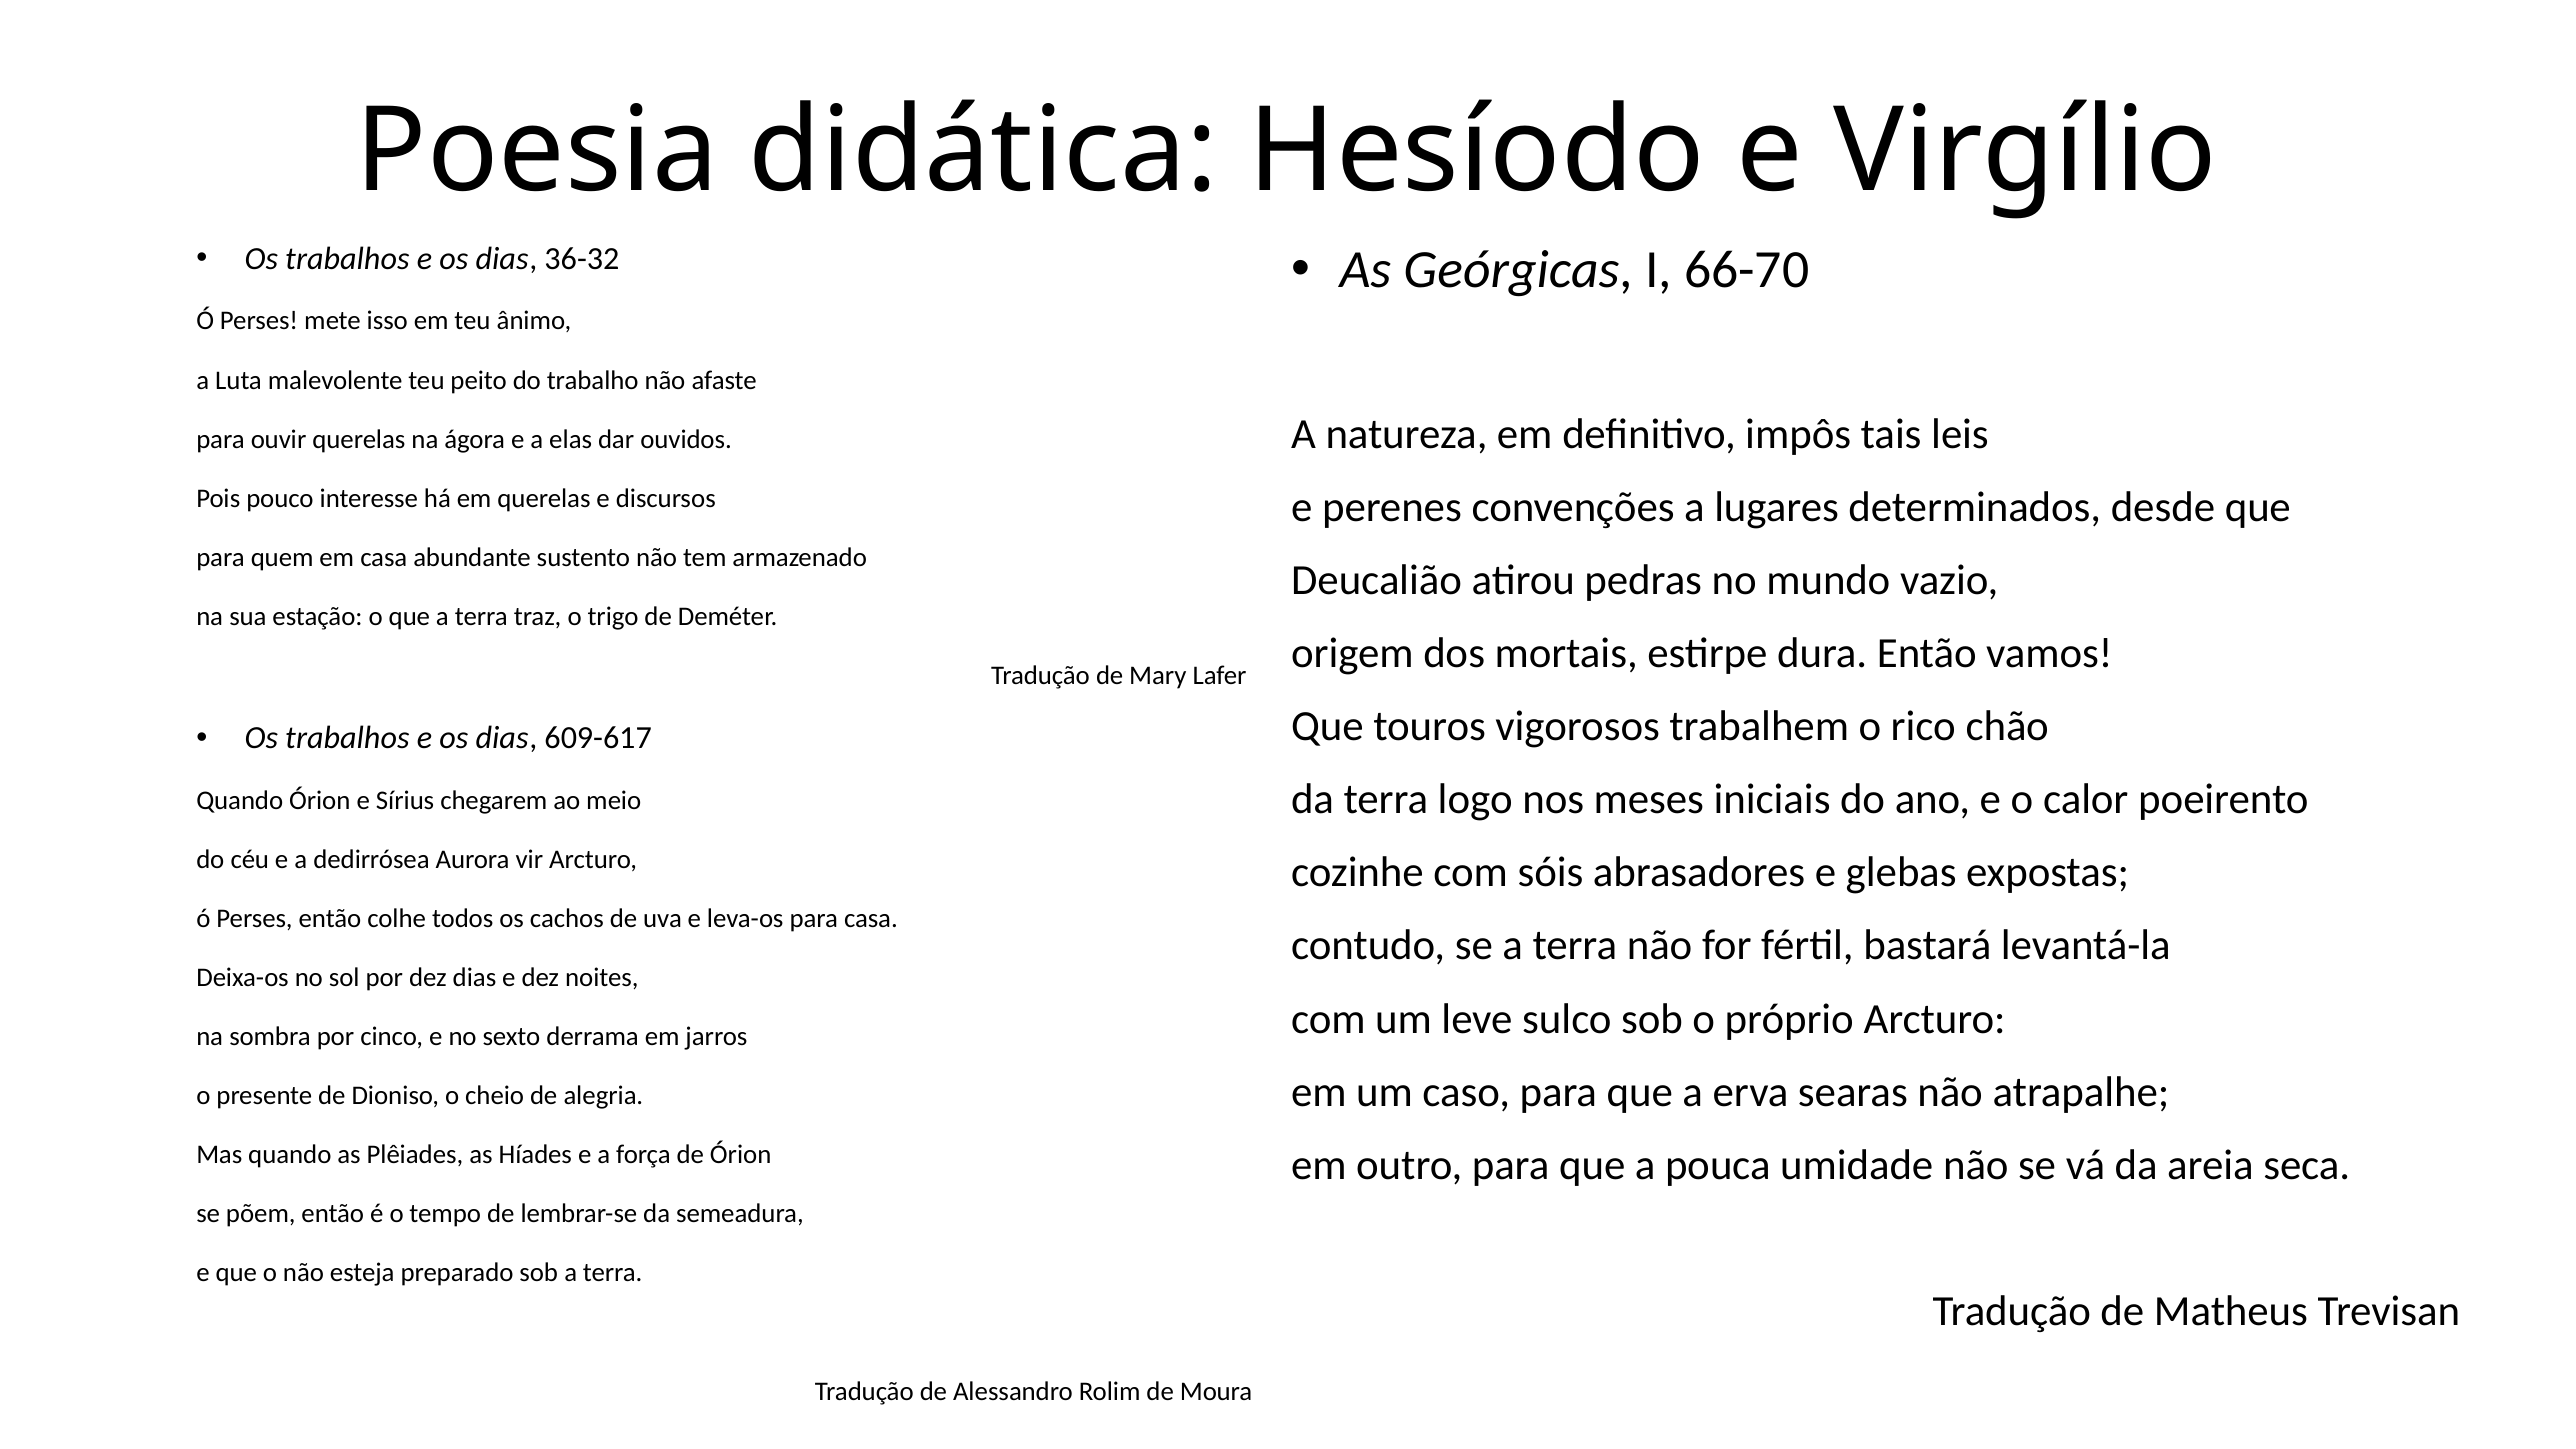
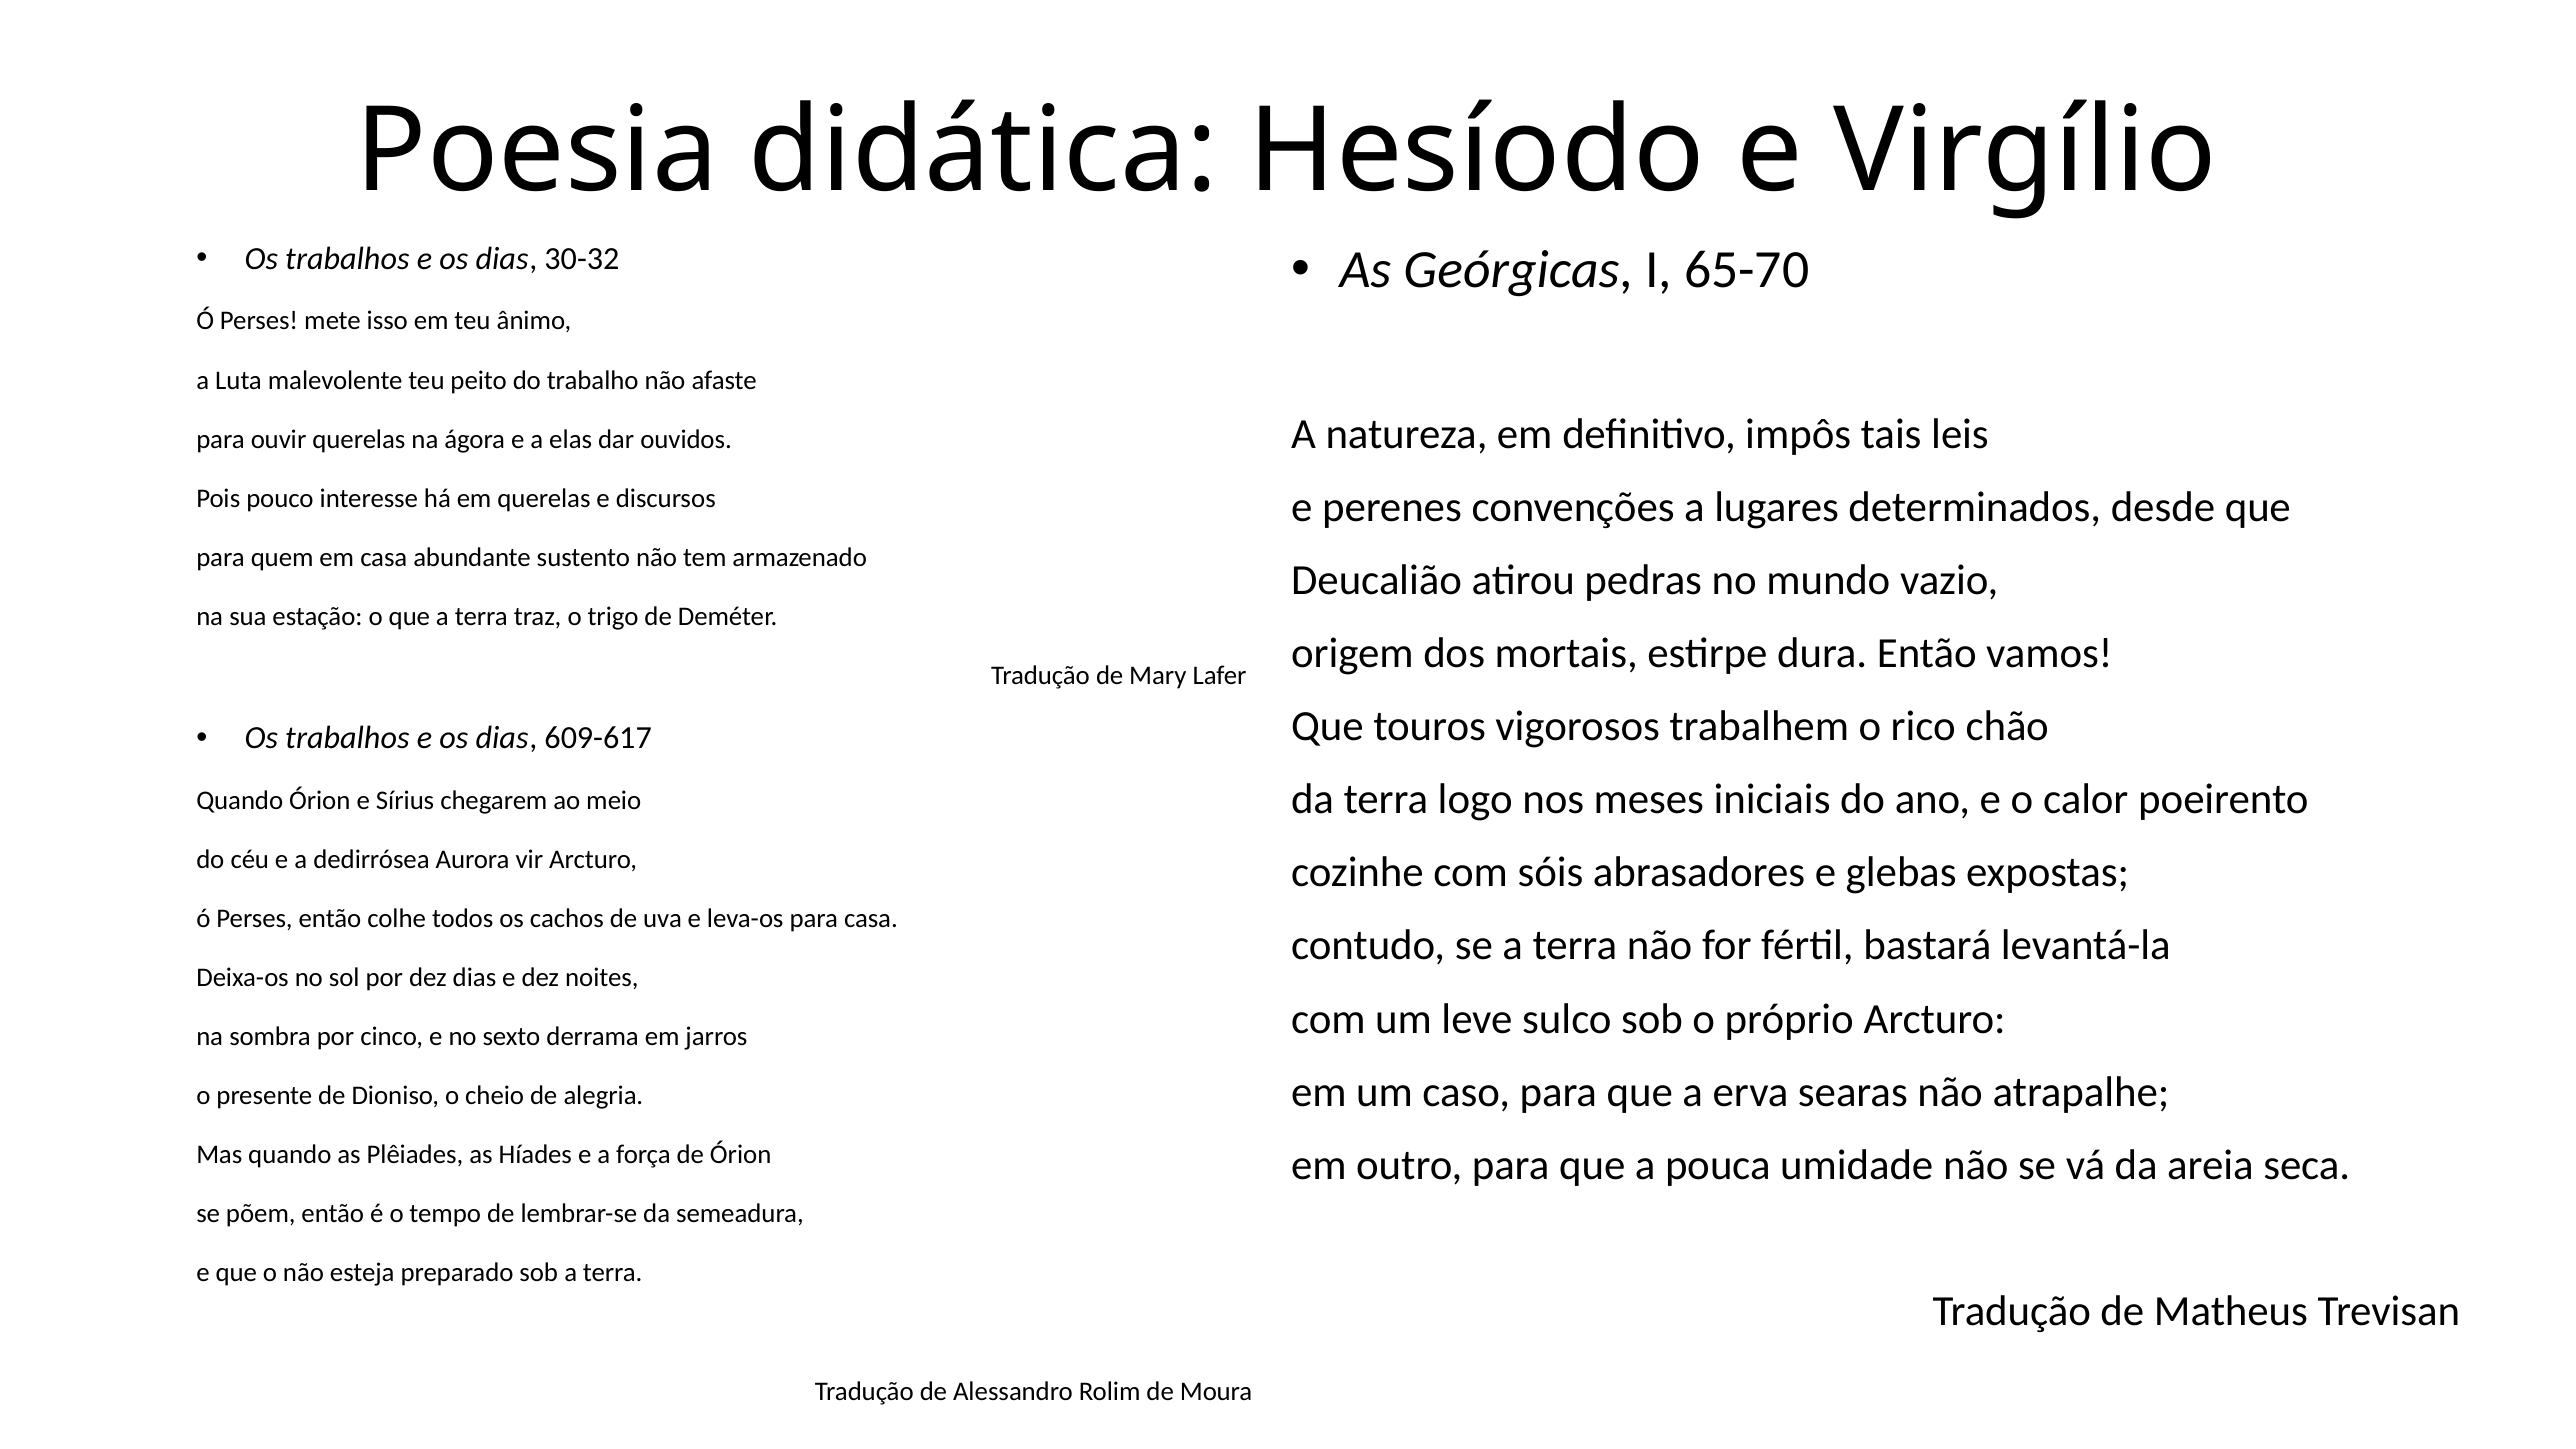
36-32: 36-32 -> 30-32
66-70: 66-70 -> 65-70
